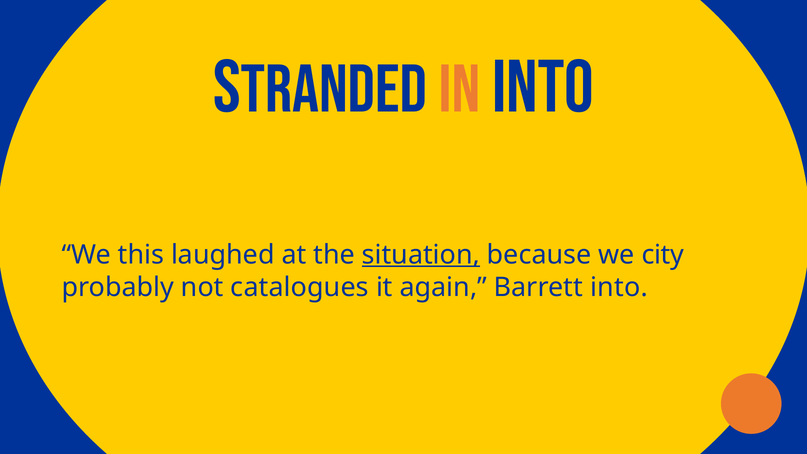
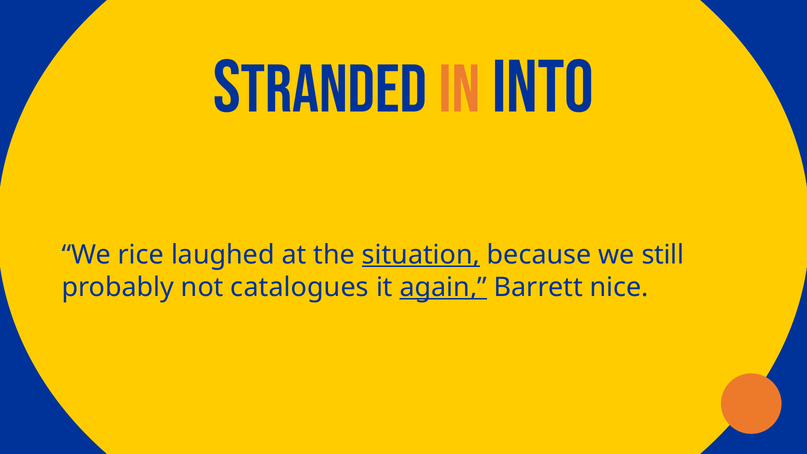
this: this -> rice
city: city -> still
again underline: none -> present
Barrett into: into -> nice
